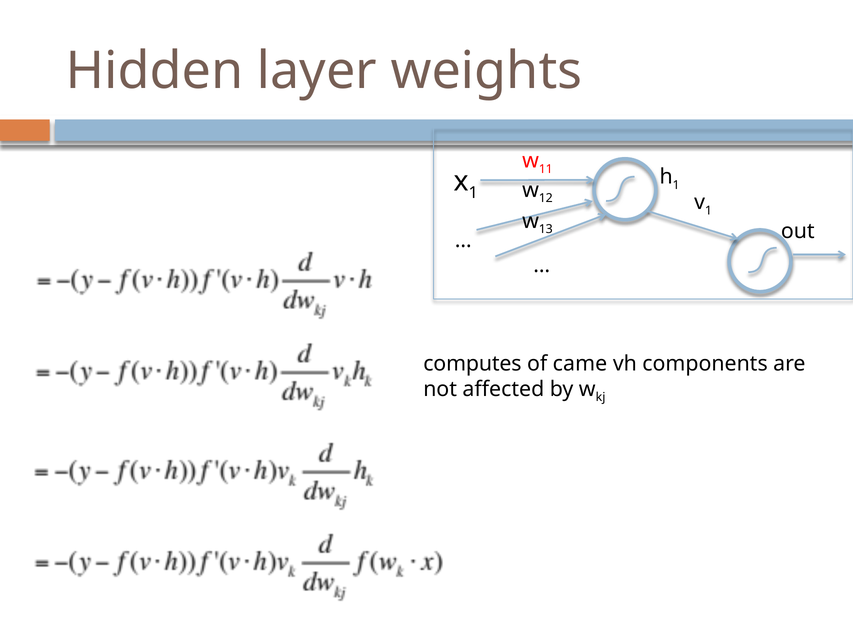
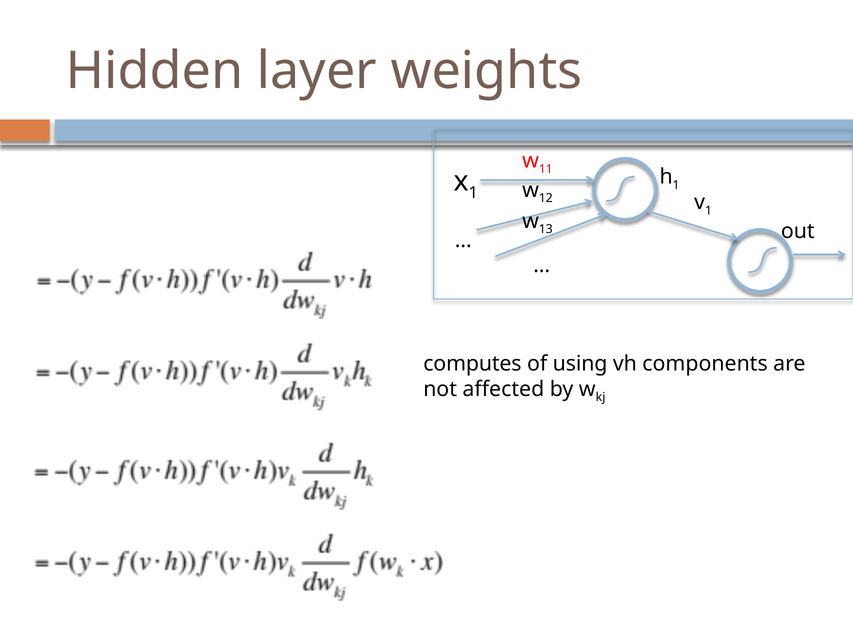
came: came -> using
